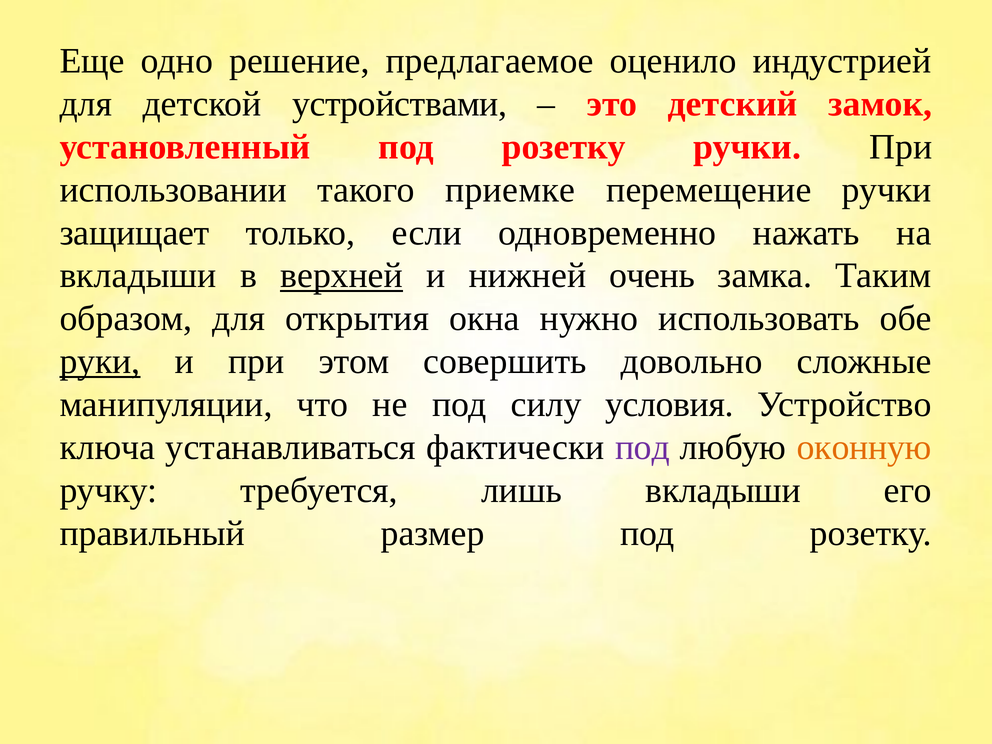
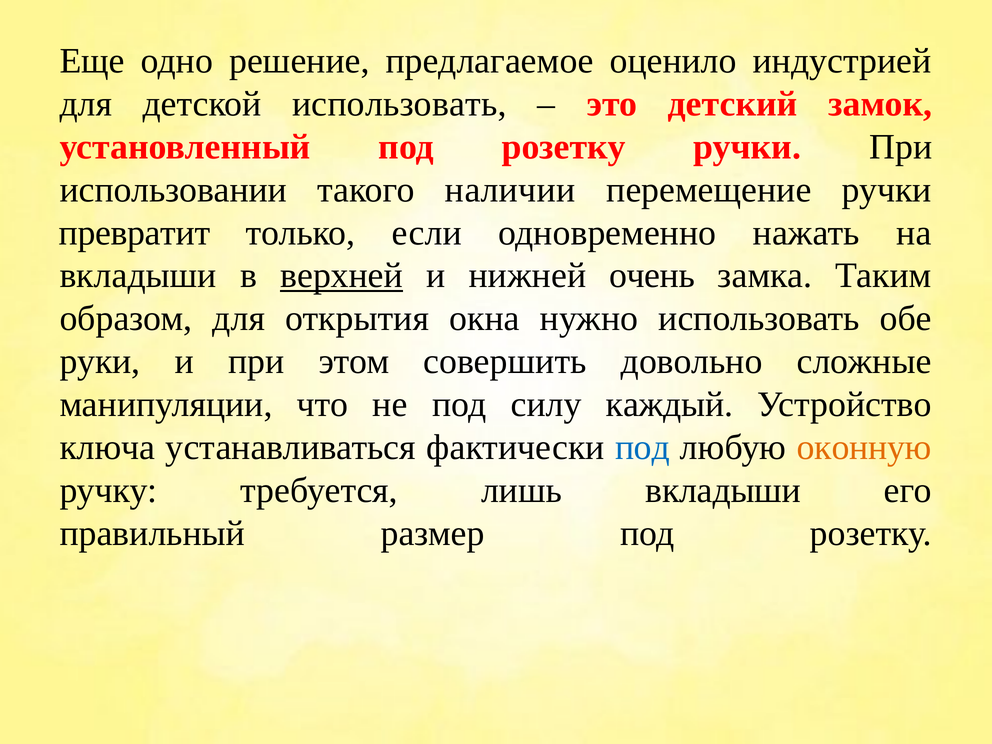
детской устройствами: устройствами -> использовать
приемке: приемке -> наличии
защищает: защищает -> превратит
руки underline: present -> none
условия: условия -> каждый
под at (642, 448) colour: purple -> blue
